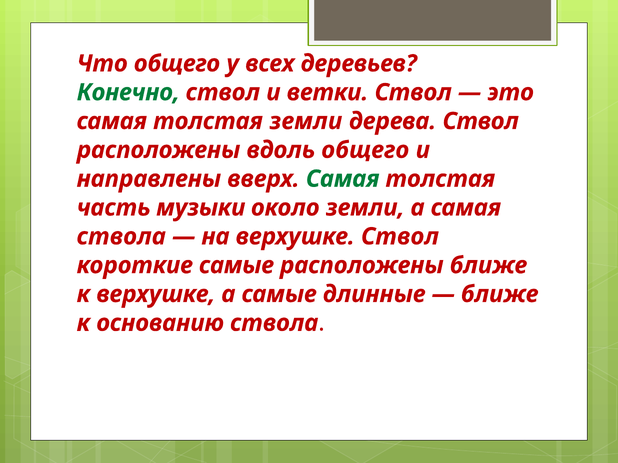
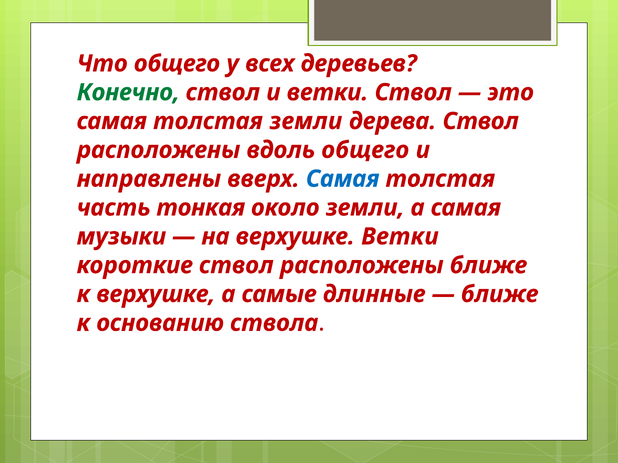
Самая at (343, 179) colour: green -> blue
музыки: музыки -> тонкая
ствола at (121, 237): ствола -> музыки
верхушке Ствол: Ствол -> Ветки
короткие самые: самые -> ствол
